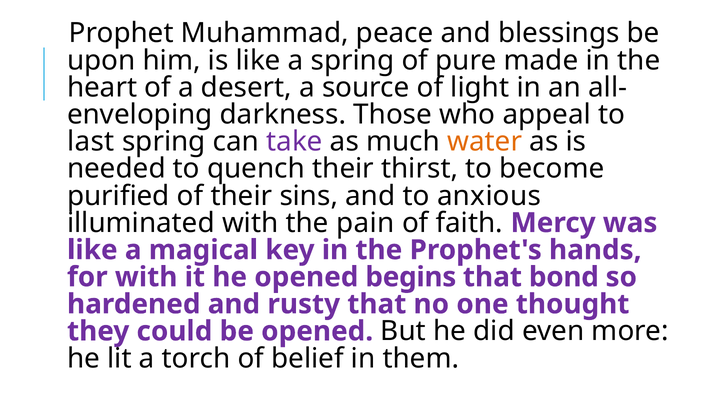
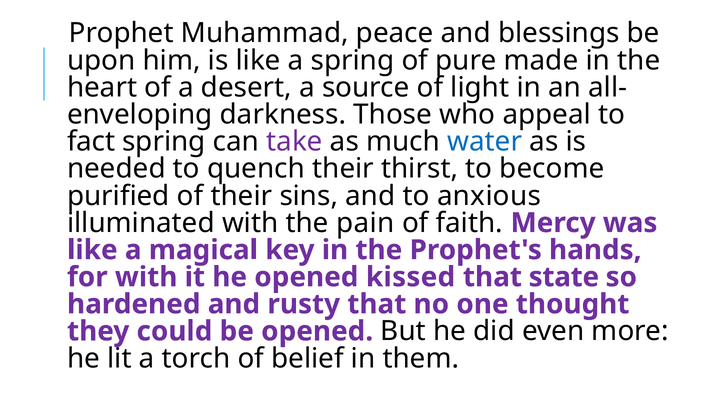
last: last -> fact
water colour: orange -> blue
begins: begins -> kissed
bond: bond -> state
